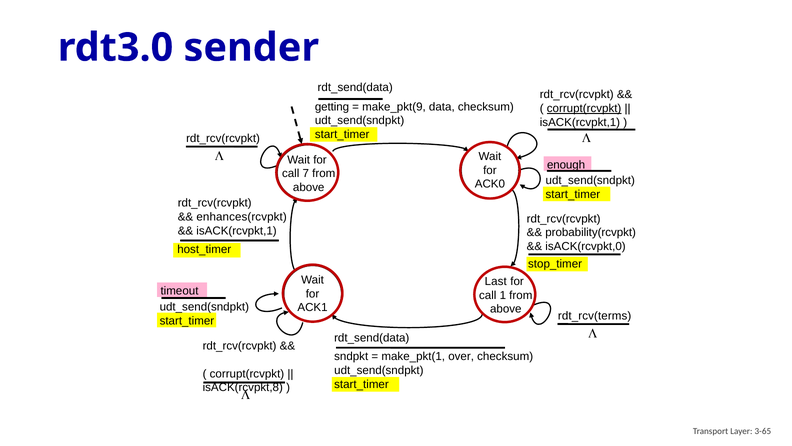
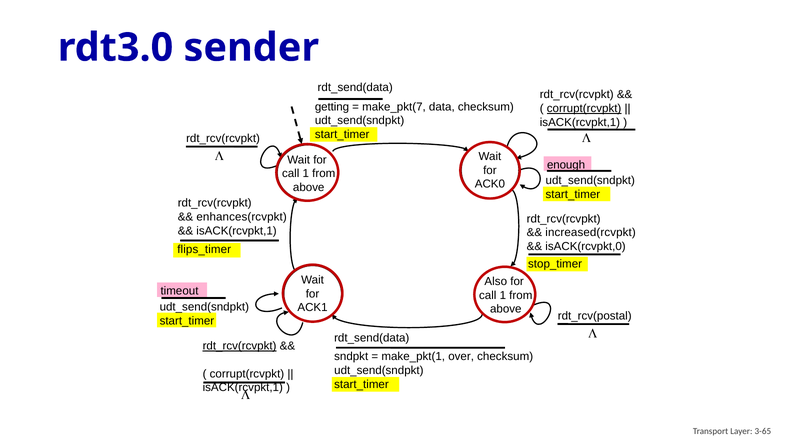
make_pkt(9: make_pkt(9 -> make_pkt(7
7 at (306, 173): 7 -> 1
probability(rcvpkt: probability(rcvpkt -> increased(rcvpkt
host_timer: host_timer -> flips_timer
Last: Last -> Also
rdt_rcv(terms: rdt_rcv(terms -> rdt_rcv(postal
rdt_rcv(rcvpkt at (240, 346) underline: none -> present
isACK(rcvpkt,8 at (243, 387): isACK(rcvpkt,8 -> isACK(rcvpkt,1
